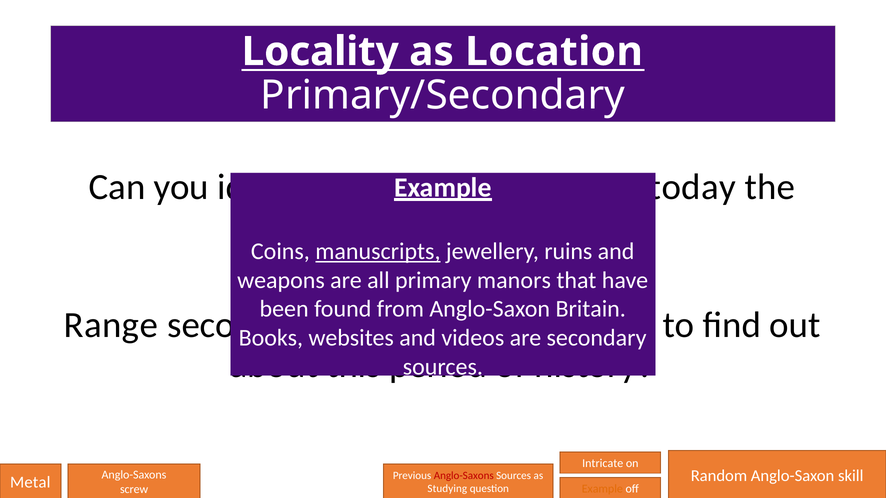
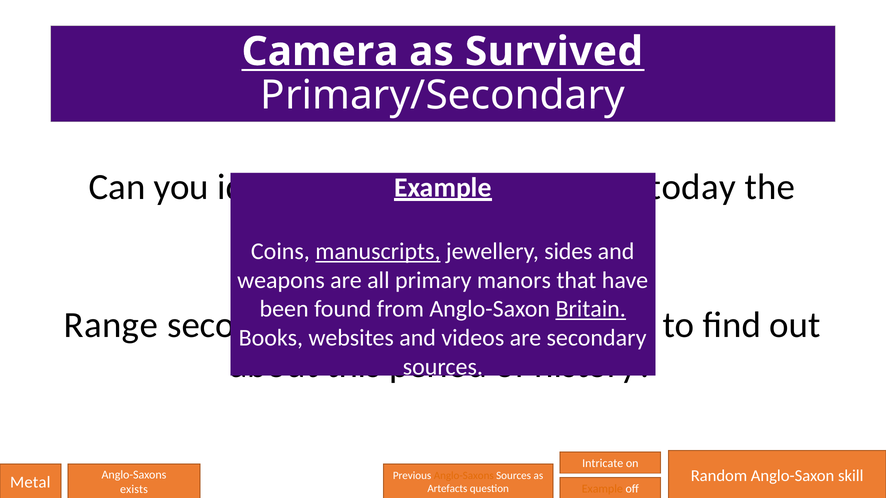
Locality: Locality -> Camera
Location: Location -> Survived
ruins: ruins -> sides
Britain underline: none -> present
Anglo-Saxons at (464, 476) colour: red -> orange
Studying: Studying -> Artefacts
screw: screw -> exists
